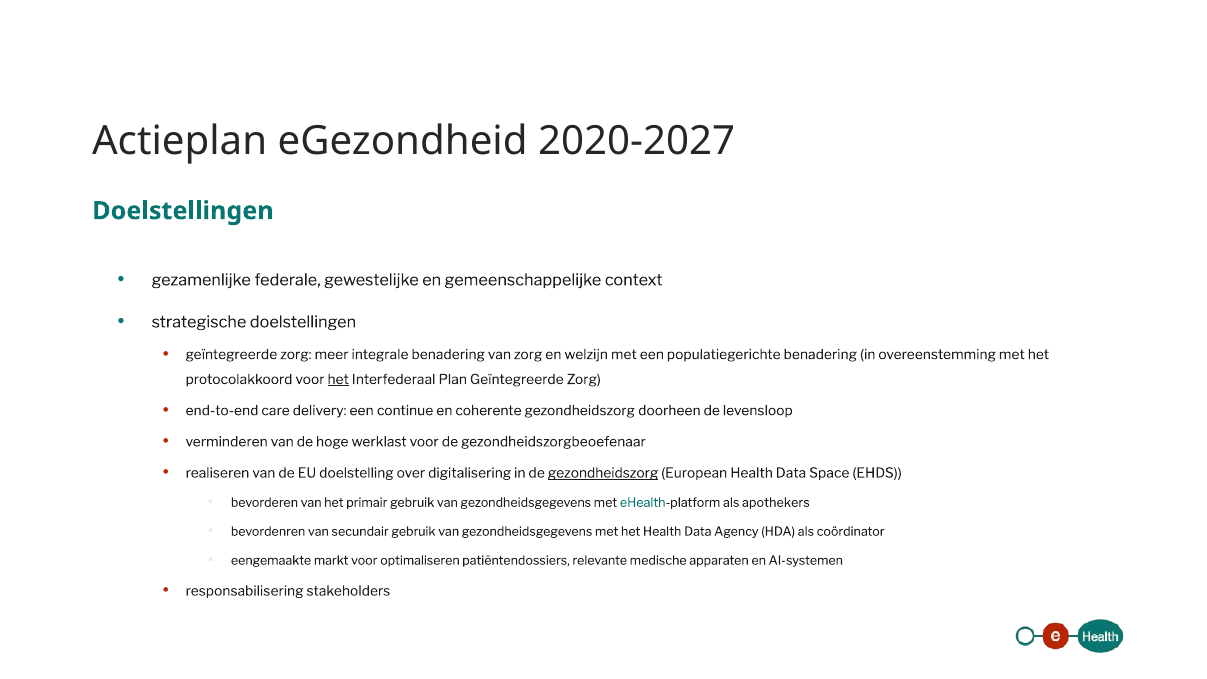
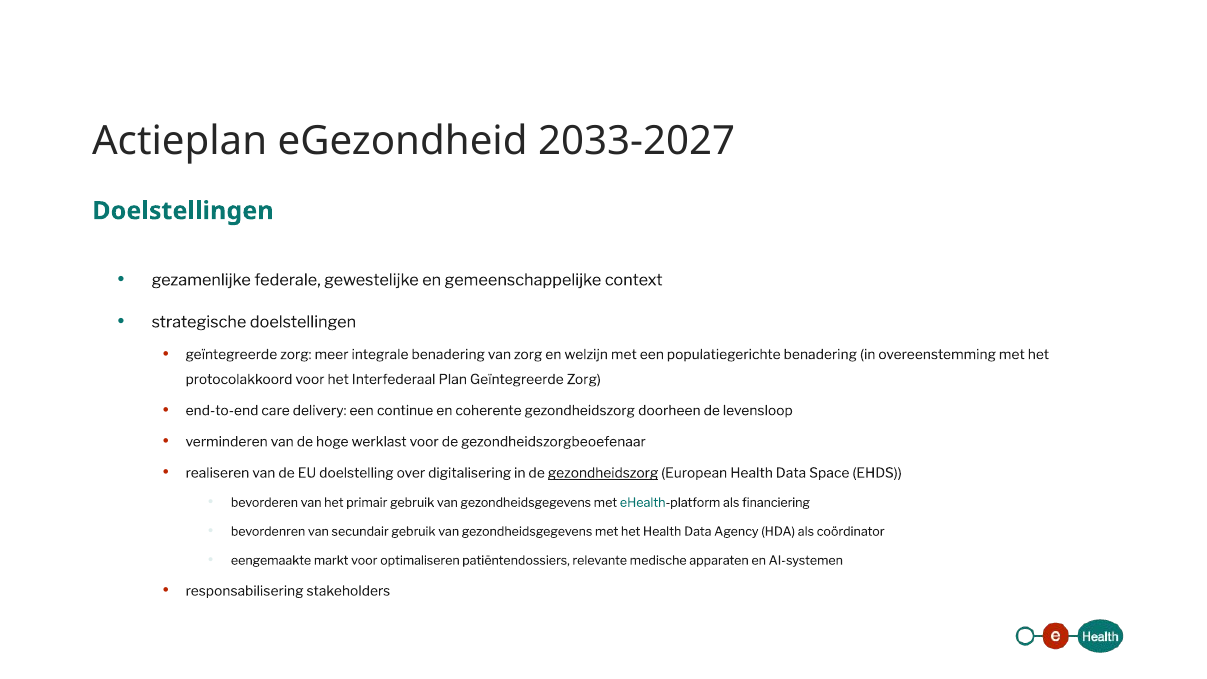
2020-2027: 2020-2027 -> 2033-2027
het at (338, 379) underline: present -> none
apothekers: apothekers -> financiering
